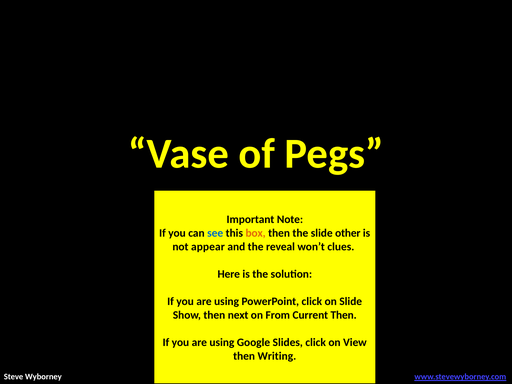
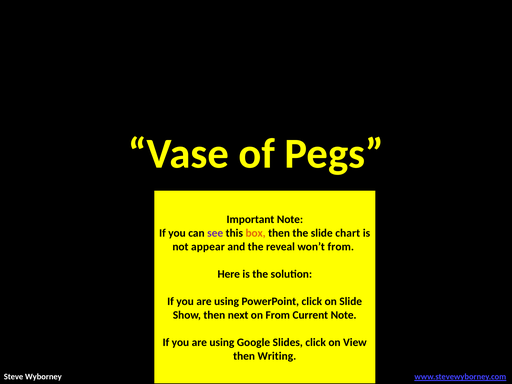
see colour: blue -> purple
other: other -> chart
won’t clues: clues -> from
Current Then: Then -> Note
